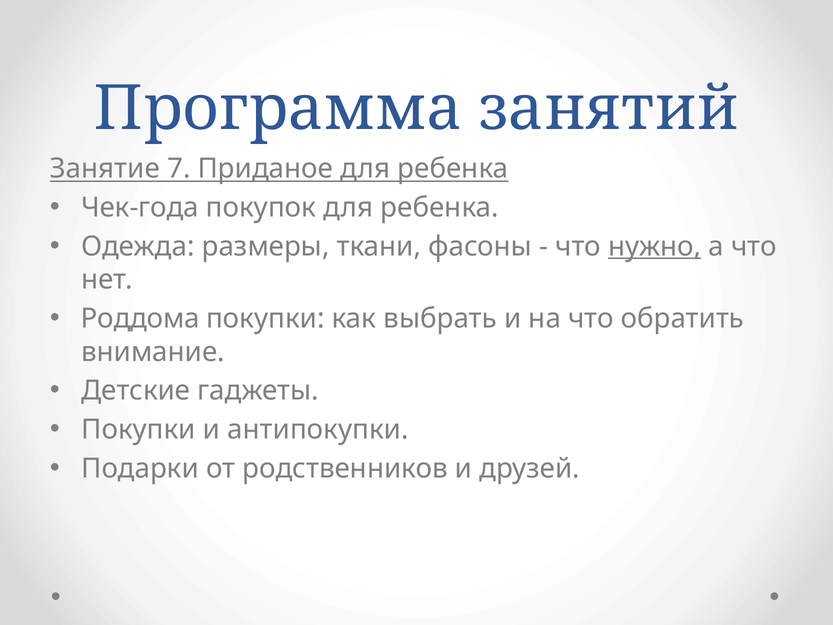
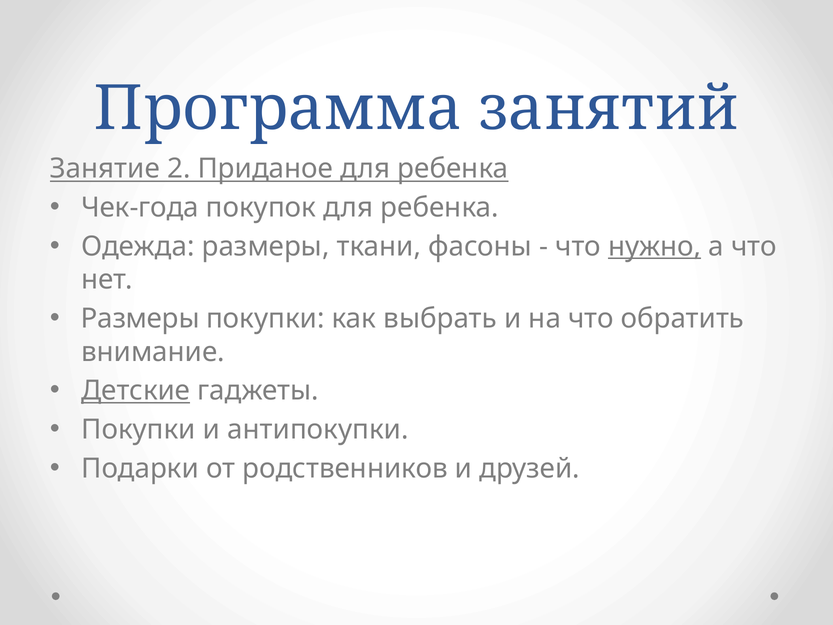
7: 7 -> 2
Роддома at (140, 318): Роддома -> Размеры
Детские underline: none -> present
